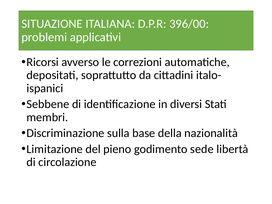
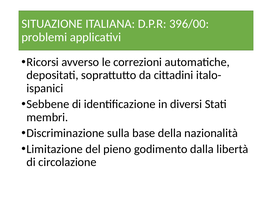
sede: sede -> dalla
